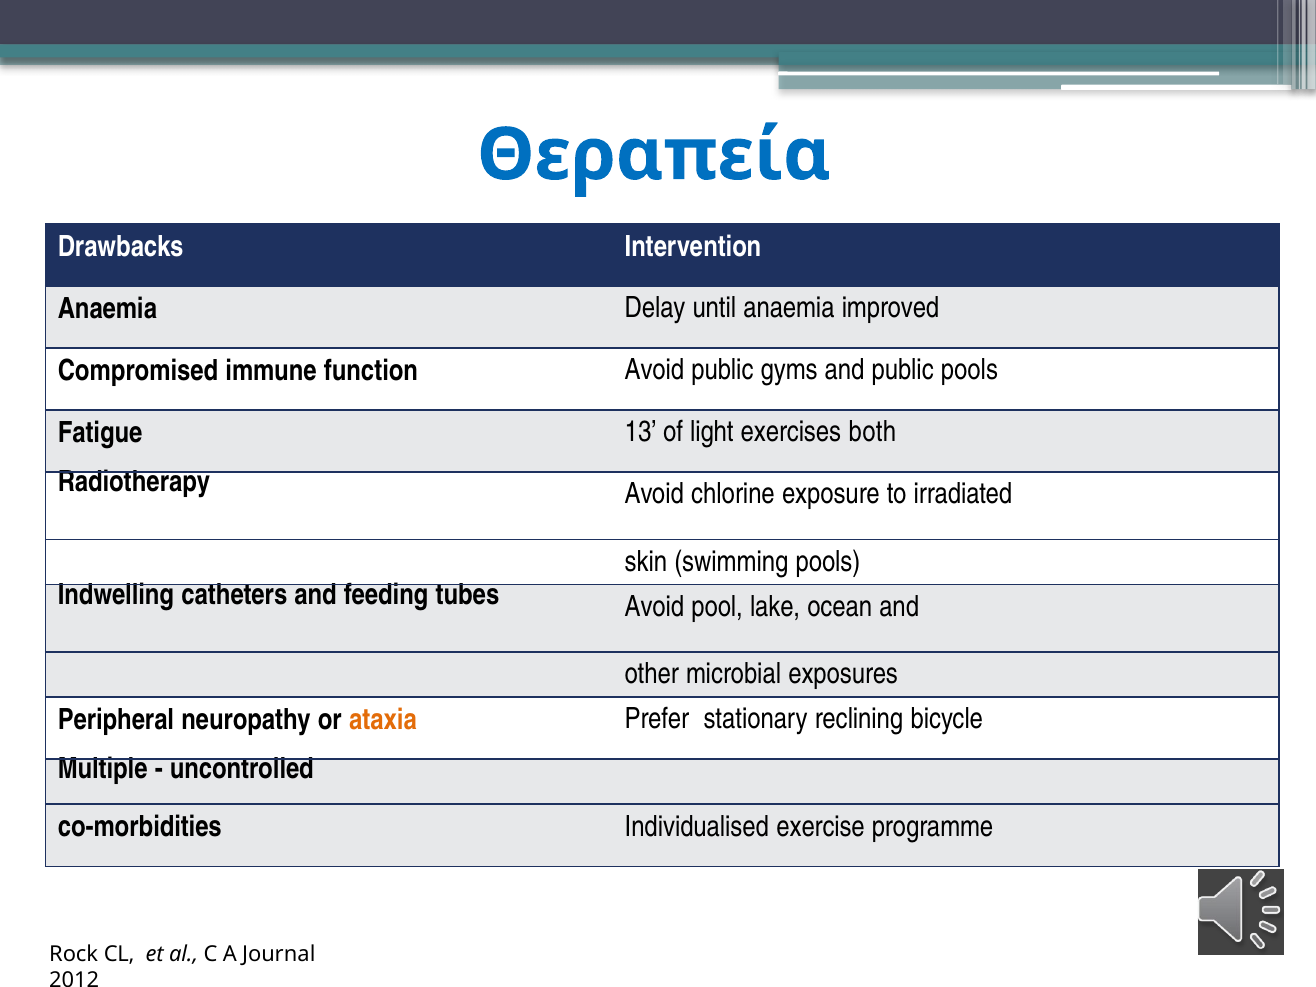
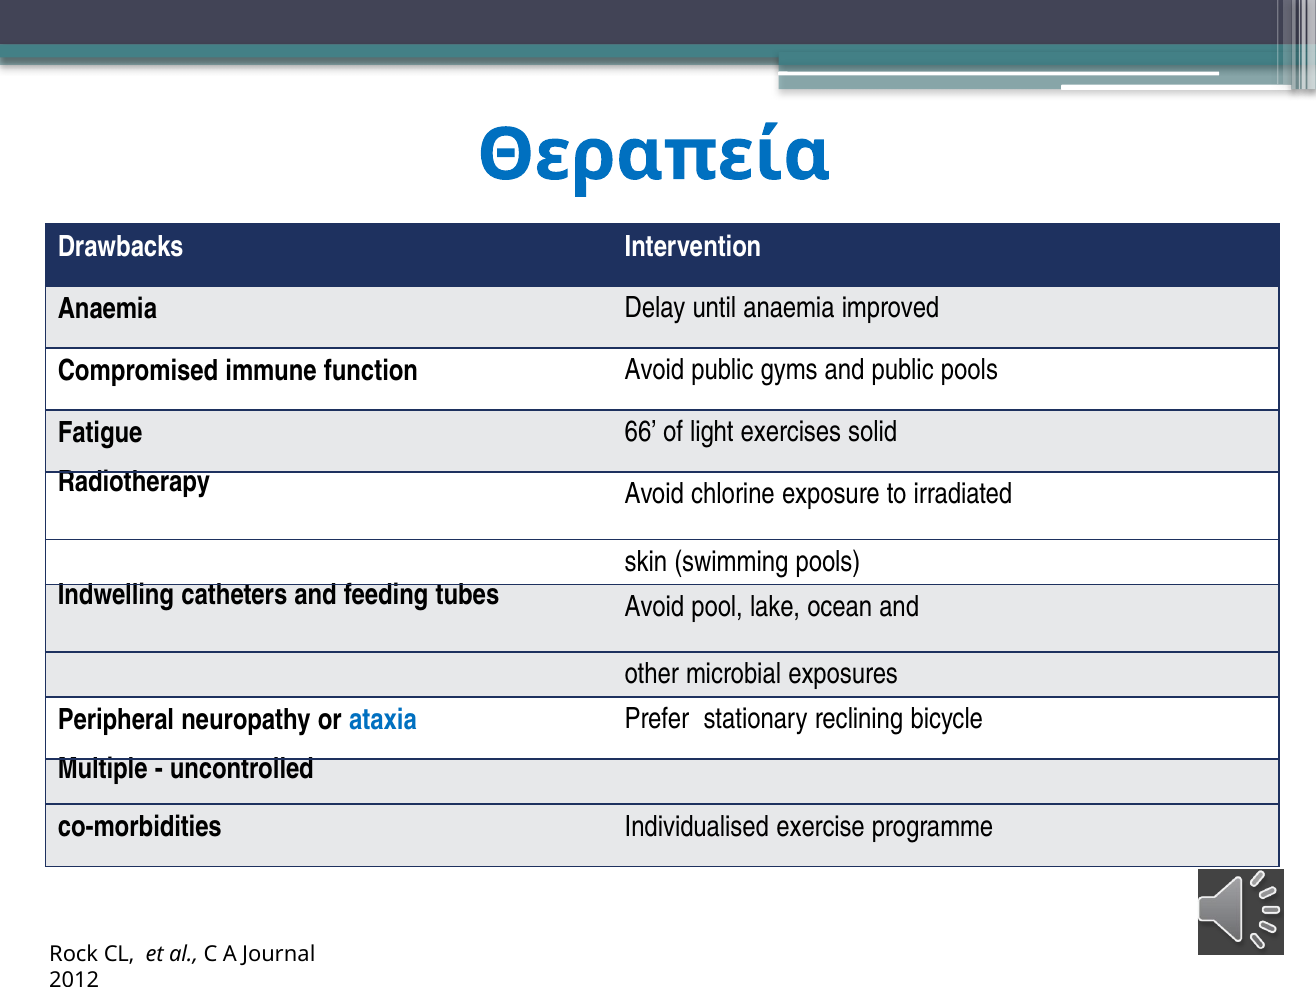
13: 13 -> 66
both: both -> solid
ataxia colour: orange -> blue
